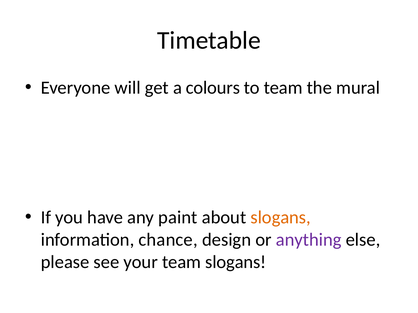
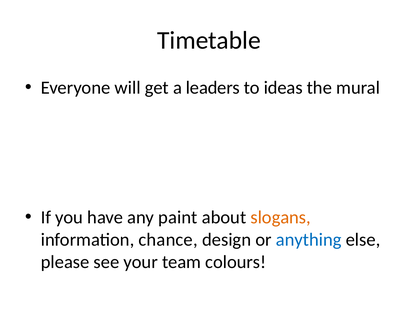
colours: colours -> leaders
to team: team -> ideas
anything colour: purple -> blue
team slogans: slogans -> colours
